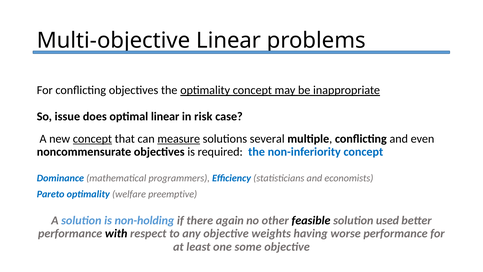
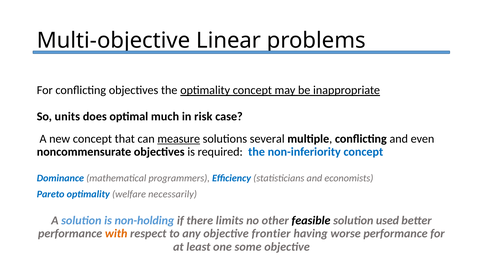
issue: issue -> units
optimal linear: linear -> much
concept at (92, 139) underline: present -> none
preemptive: preemptive -> necessarily
again: again -> limits
with colour: black -> orange
weights: weights -> frontier
